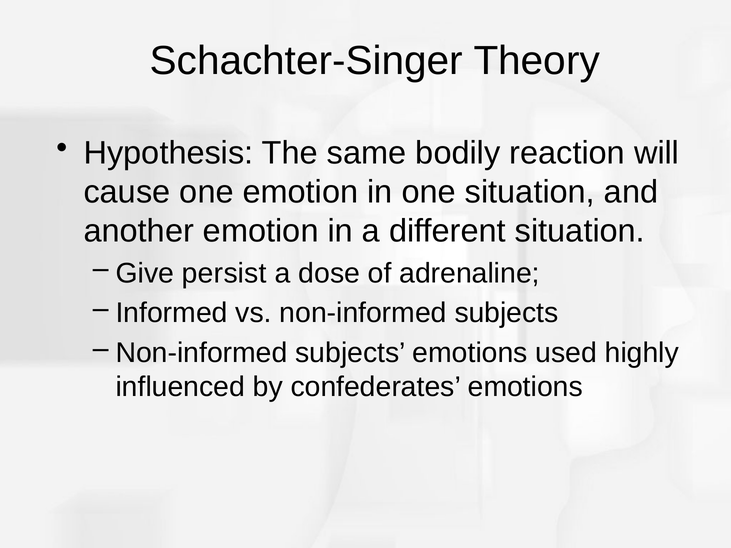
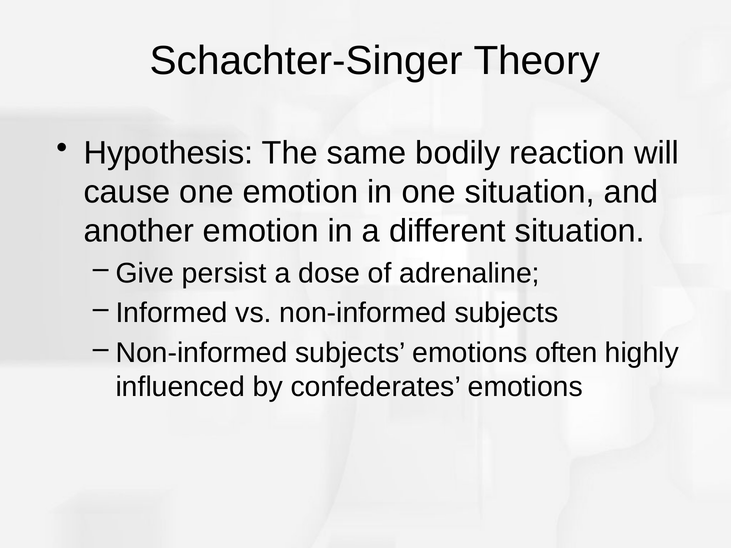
used: used -> often
